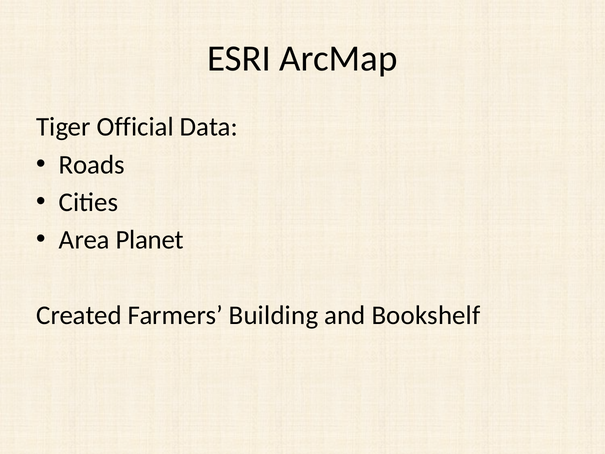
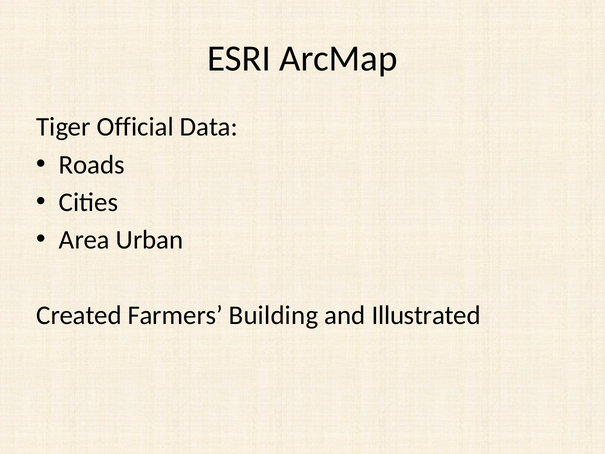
Planet: Planet -> Urban
Bookshelf: Bookshelf -> Illustrated
